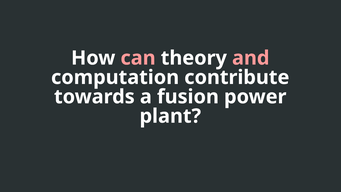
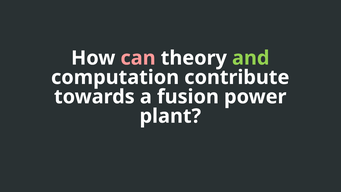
and colour: pink -> light green
